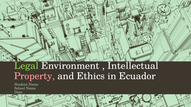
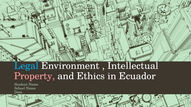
Legal colour: light green -> light blue
